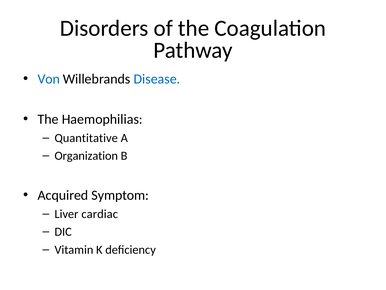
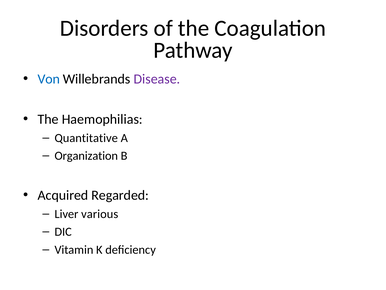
Disease colour: blue -> purple
Symptom: Symptom -> Regarded
cardiac: cardiac -> various
